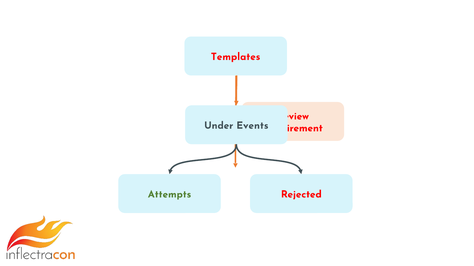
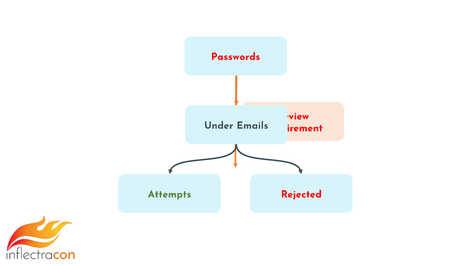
Templates: Templates -> Passwords
Events: Events -> Emails
